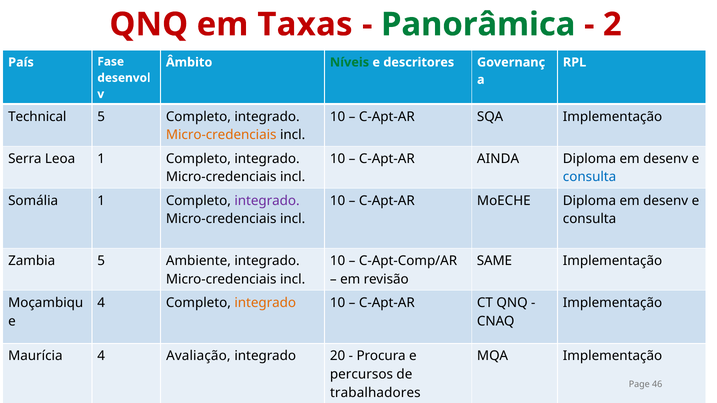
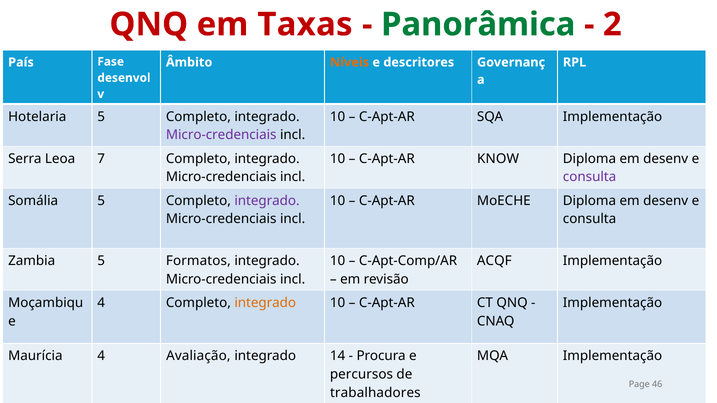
Níveis colour: green -> orange
Technical: Technical -> Hotelaria
Micro-credenciais at (221, 135) colour: orange -> purple
Leoa 1: 1 -> 7
AINDA: AINDA -> KNOW
consulta at (590, 177) colour: blue -> purple
Somália 1: 1 -> 5
Ambiente: Ambiente -> Formatos
SAME: SAME -> ACQF
20: 20 -> 14
